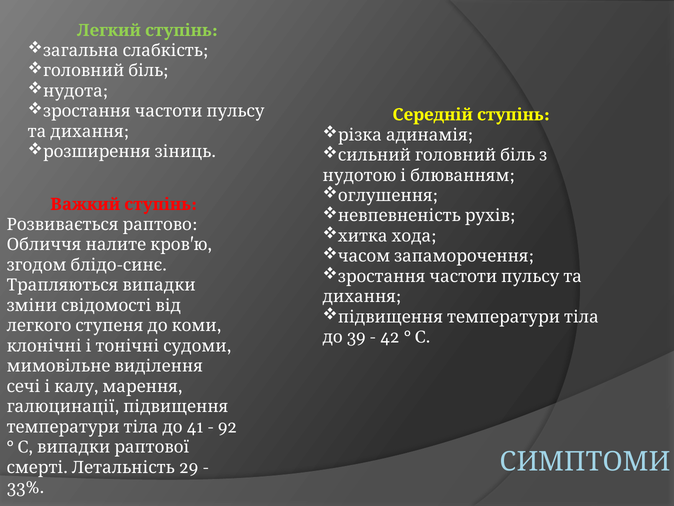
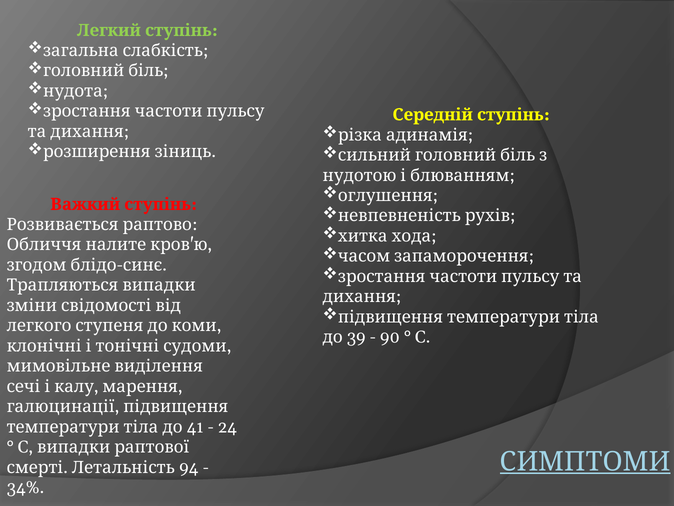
42: 42 -> 90
92: 92 -> 24
СИМПТОМИ underline: none -> present
29: 29 -> 94
33%: 33% -> 34%
